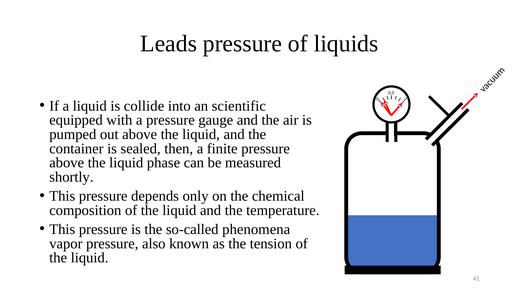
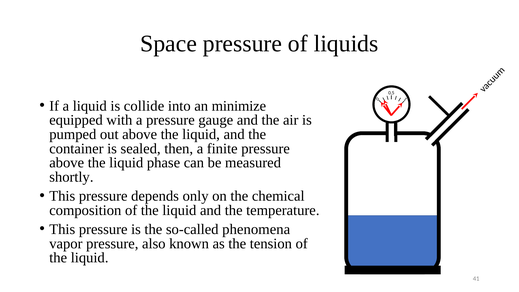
Leads: Leads -> Space
scientific: scientific -> minimize
